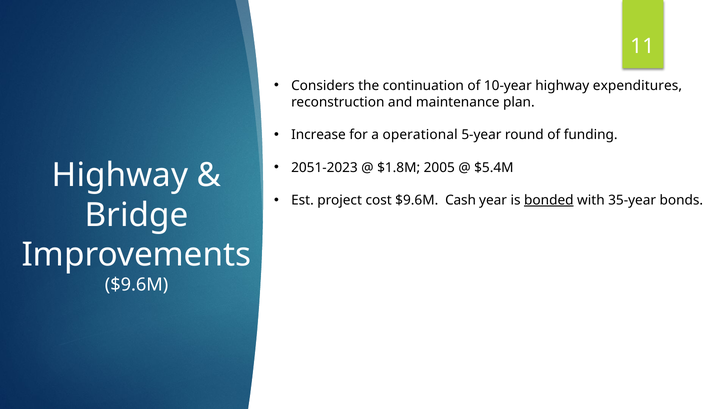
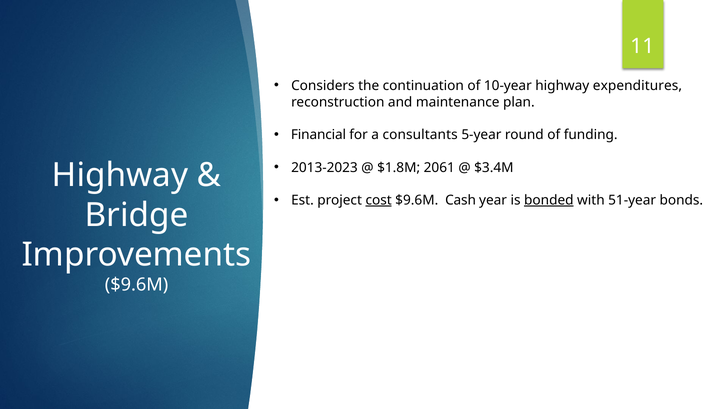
Increase: Increase -> Financial
operational: operational -> consultants
2051-2023: 2051-2023 -> 2013-2023
2005: 2005 -> 2061
$5.4M: $5.4M -> $3.4M
cost underline: none -> present
35-year: 35-year -> 51-year
